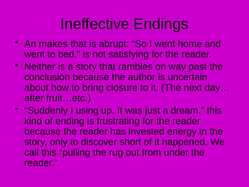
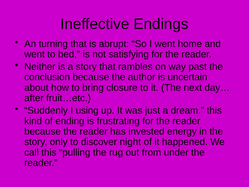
makes: makes -> turning
short: short -> night
